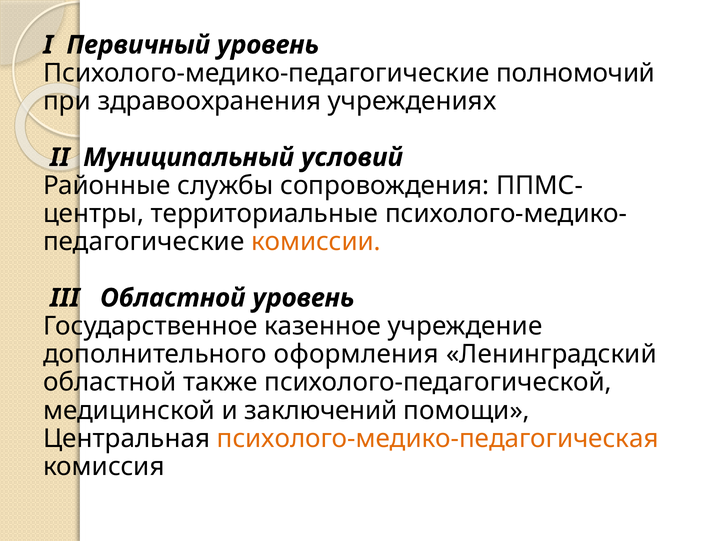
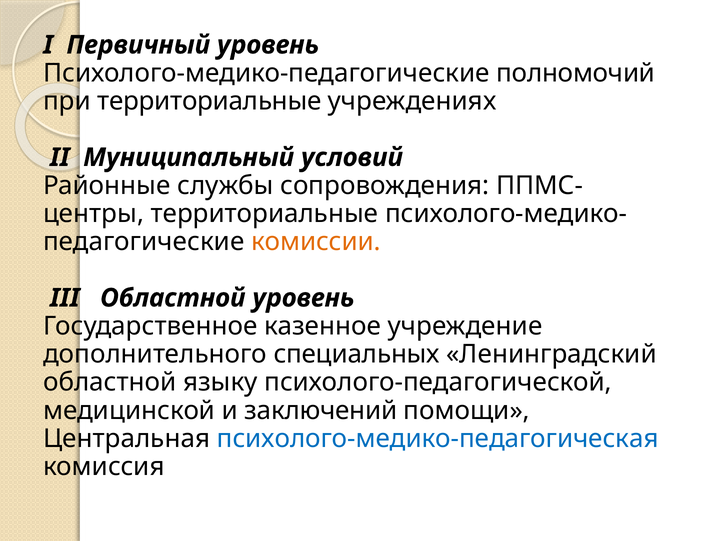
при здравоохранения: здравоохранения -> территориальные
оформления: оформления -> специальных
также: также -> языку
психолого-медико-педагогическая colour: orange -> blue
